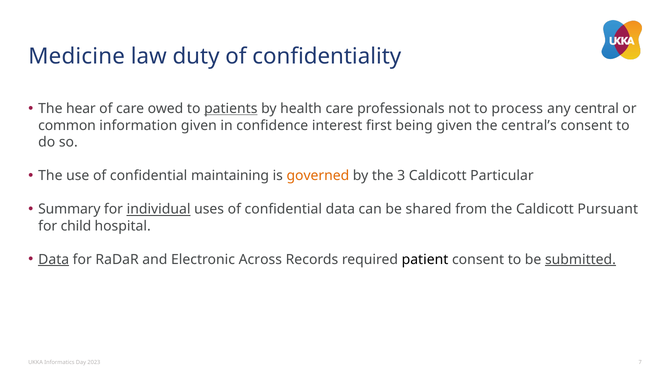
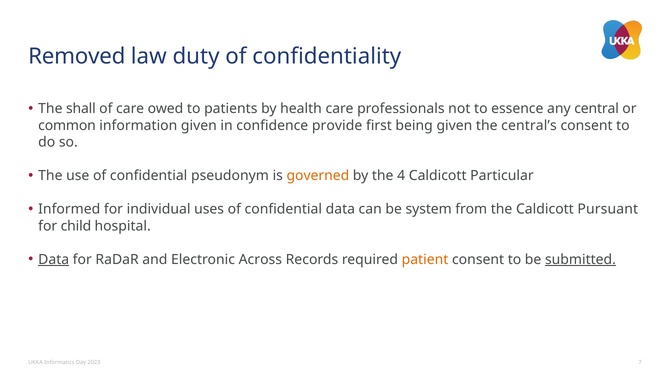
Medicine: Medicine -> Removed
hear: hear -> shall
patients underline: present -> none
process: process -> essence
interest: interest -> provide
maintaining: maintaining -> pseudonym
3: 3 -> 4
Summary: Summary -> Informed
individual underline: present -> none
shared: shared -> system
patient colour: black -> orange
